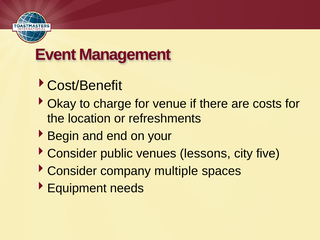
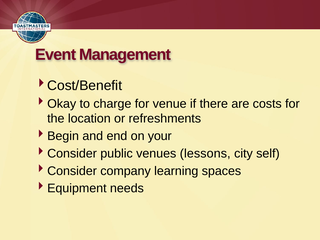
five: five -> self
multiple: multiple -> learning
